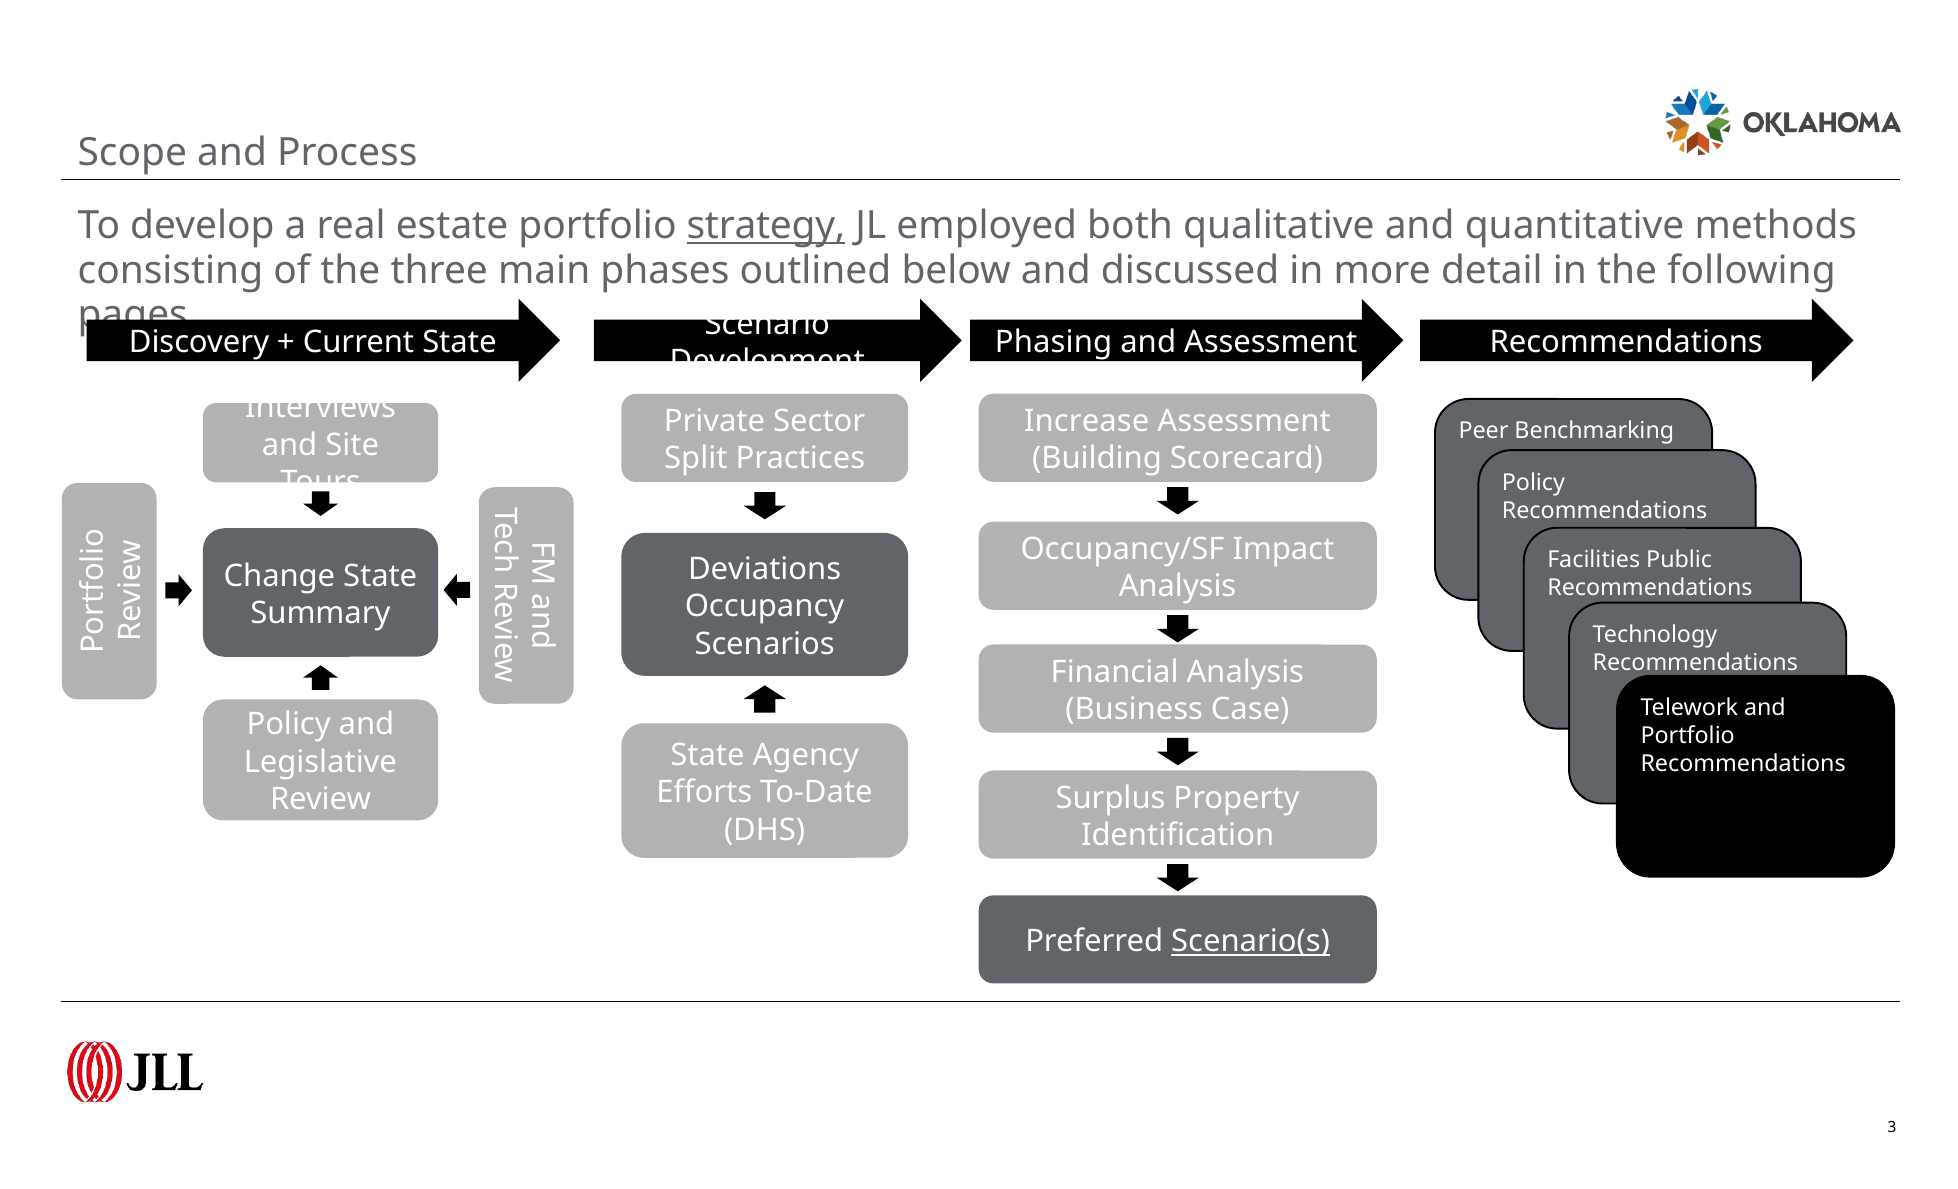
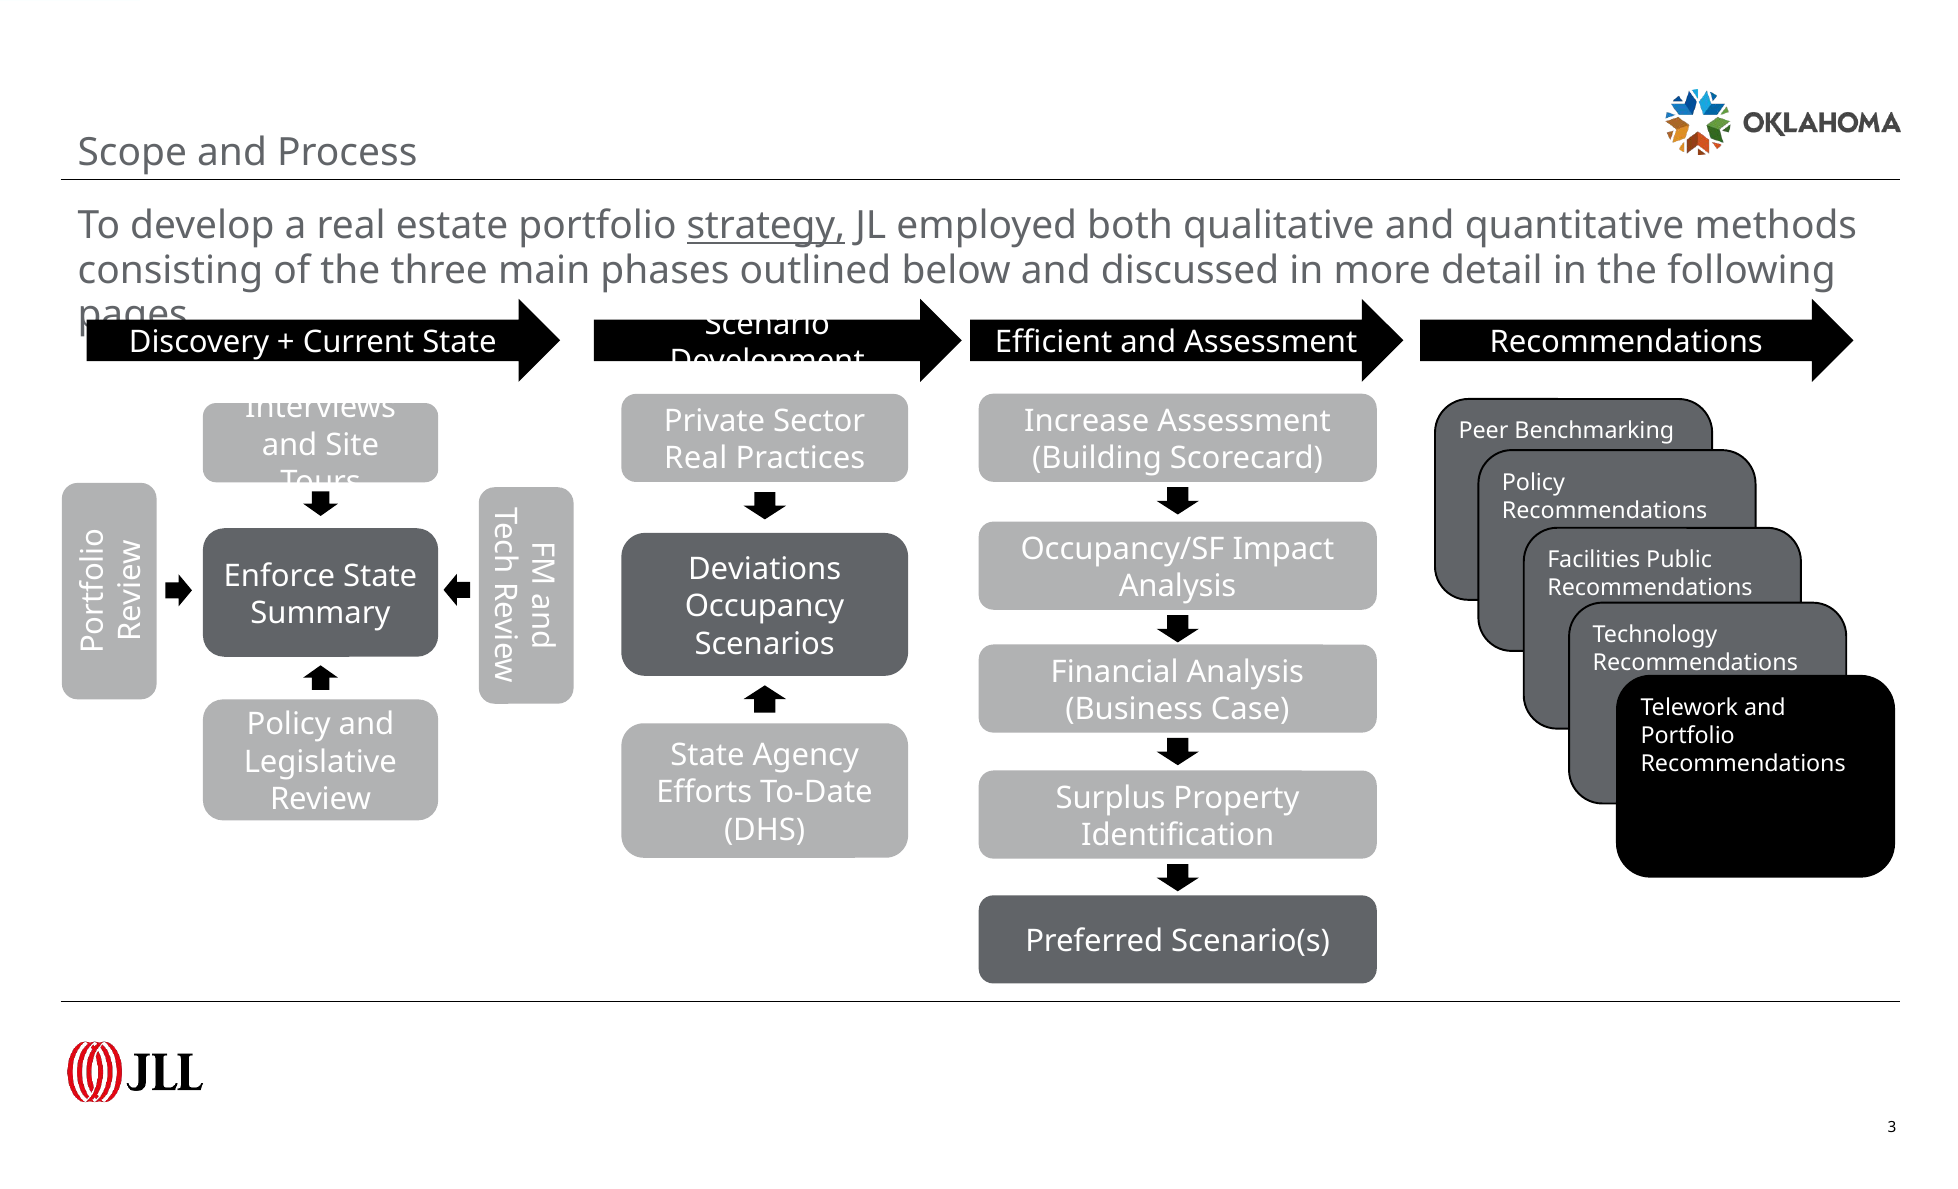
Phasing: Phasing -> Efficient
Split at (696, 459): Split -> Real
Change: Change -> Enforce
Scenario(s underline: present -> none
